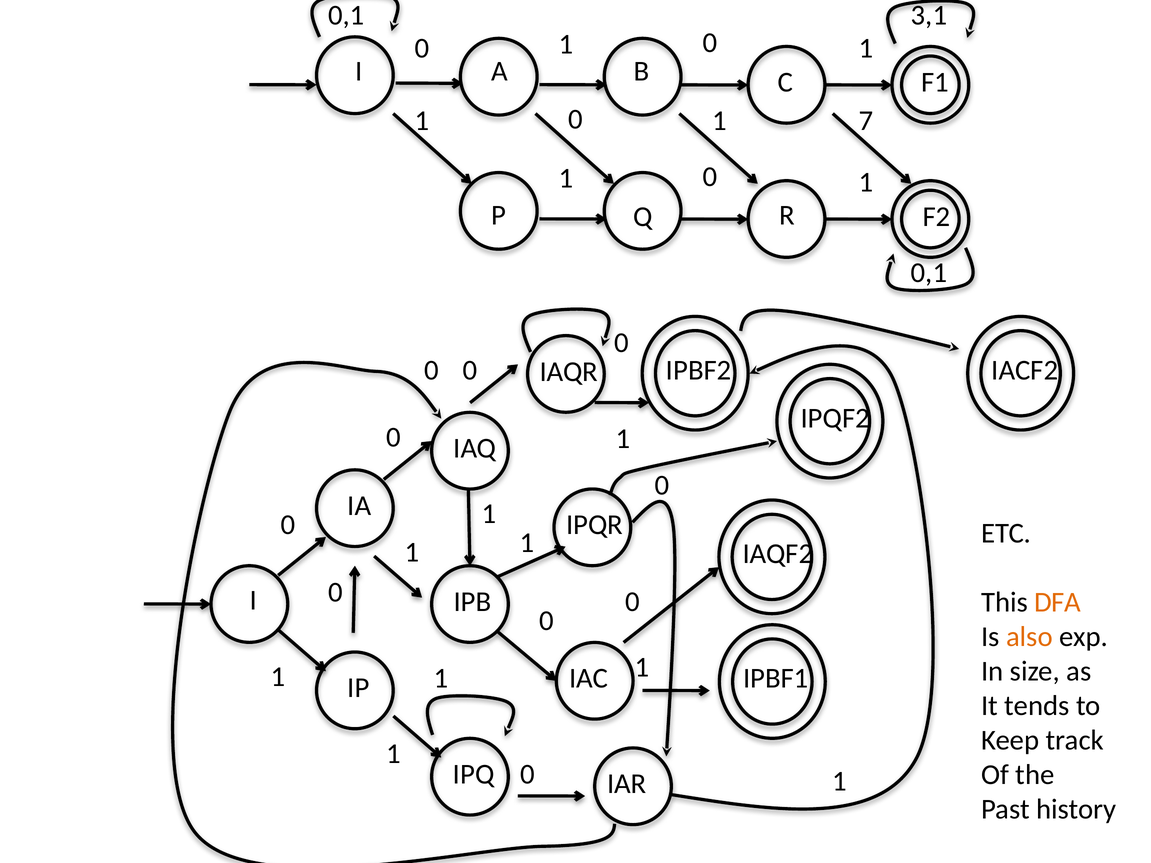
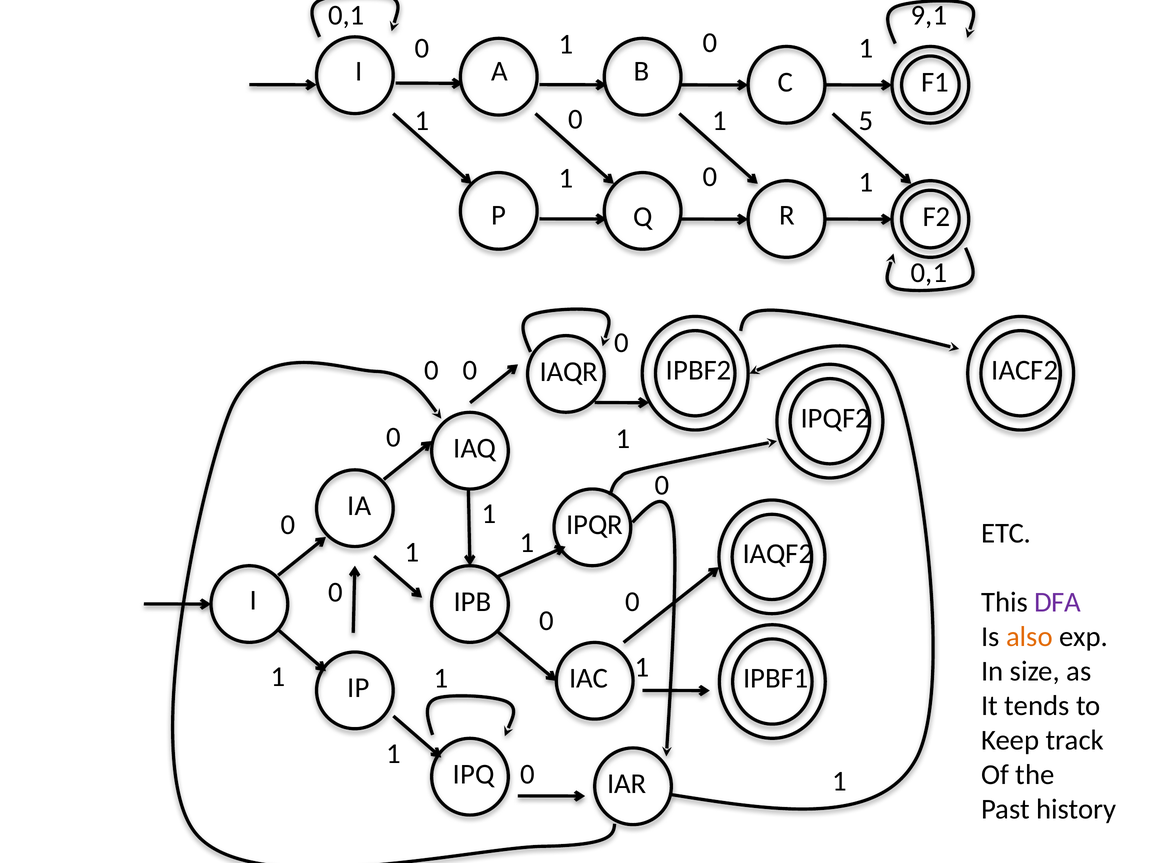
3,1: 3,1 -> 9,1
7: 7 -> 5
DFA colour: orange -> purple
